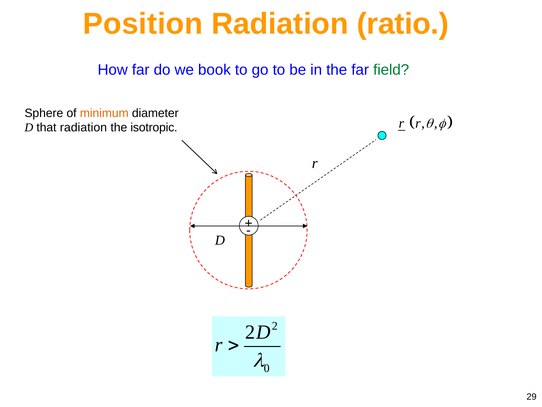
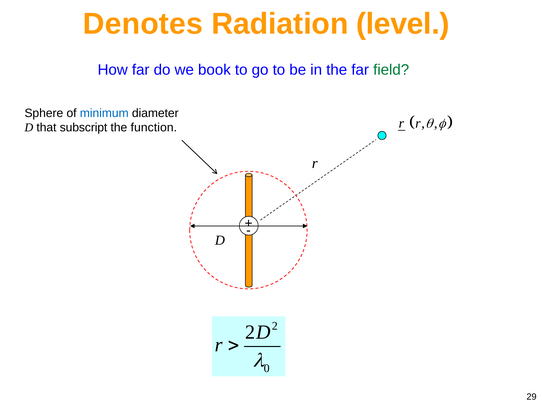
Position: Position -> Denotes
ratio: ratio -> level
minimum colour: orange -> blue
that radiation: radiation -> subscript
isotropic: isotropic -> function
